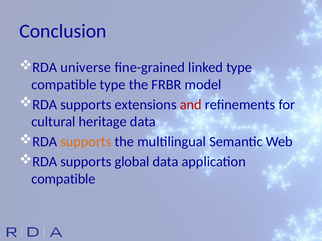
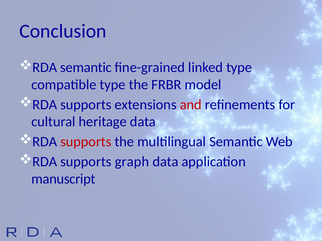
RDA universe: universe -> semantic
supports at (86, 142) colour: orange -> red
global: global -> graph
compatible at (63, 179): compatible -> manuscript
